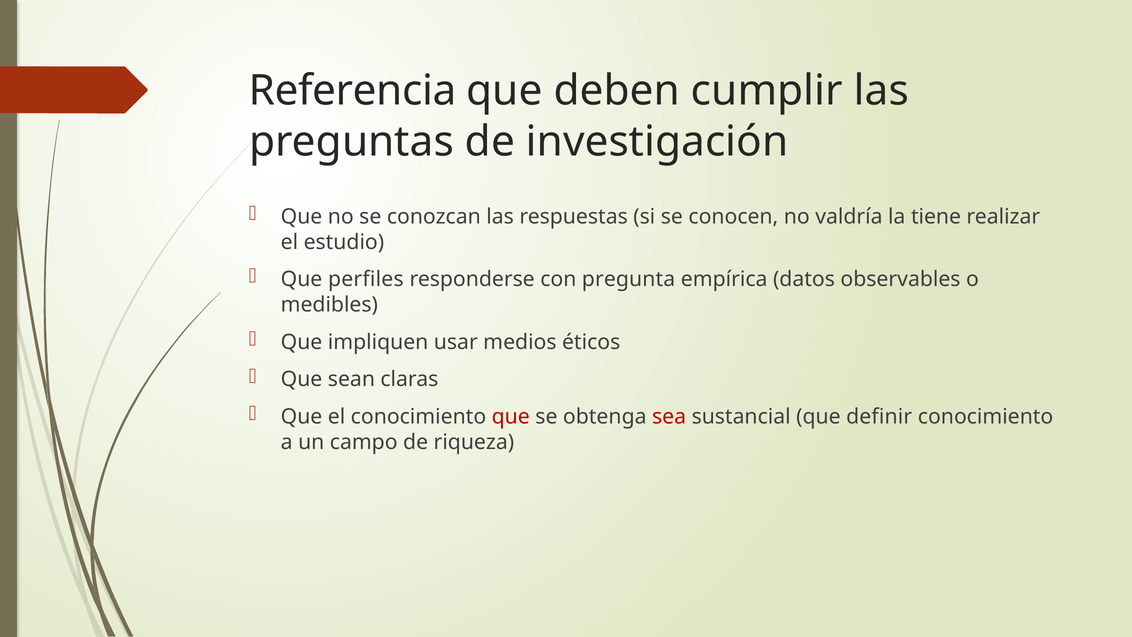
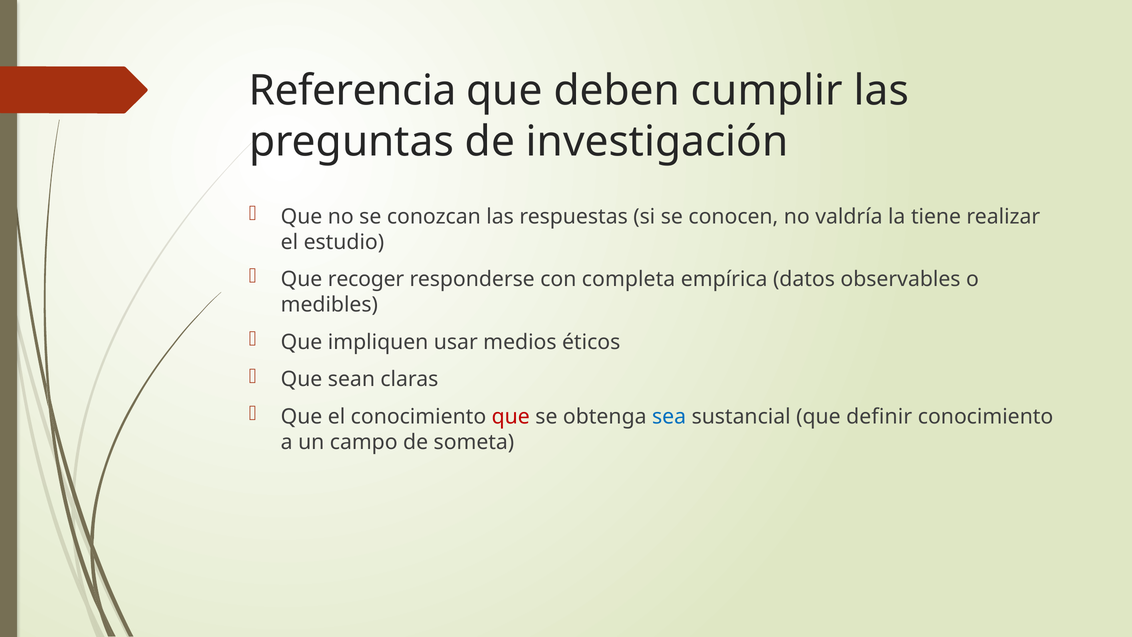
perfiles: perfiles -> recoger
pregunta: pregunta -> completa
sea colour: red -> blue
riqueza: riqueza -> someta
